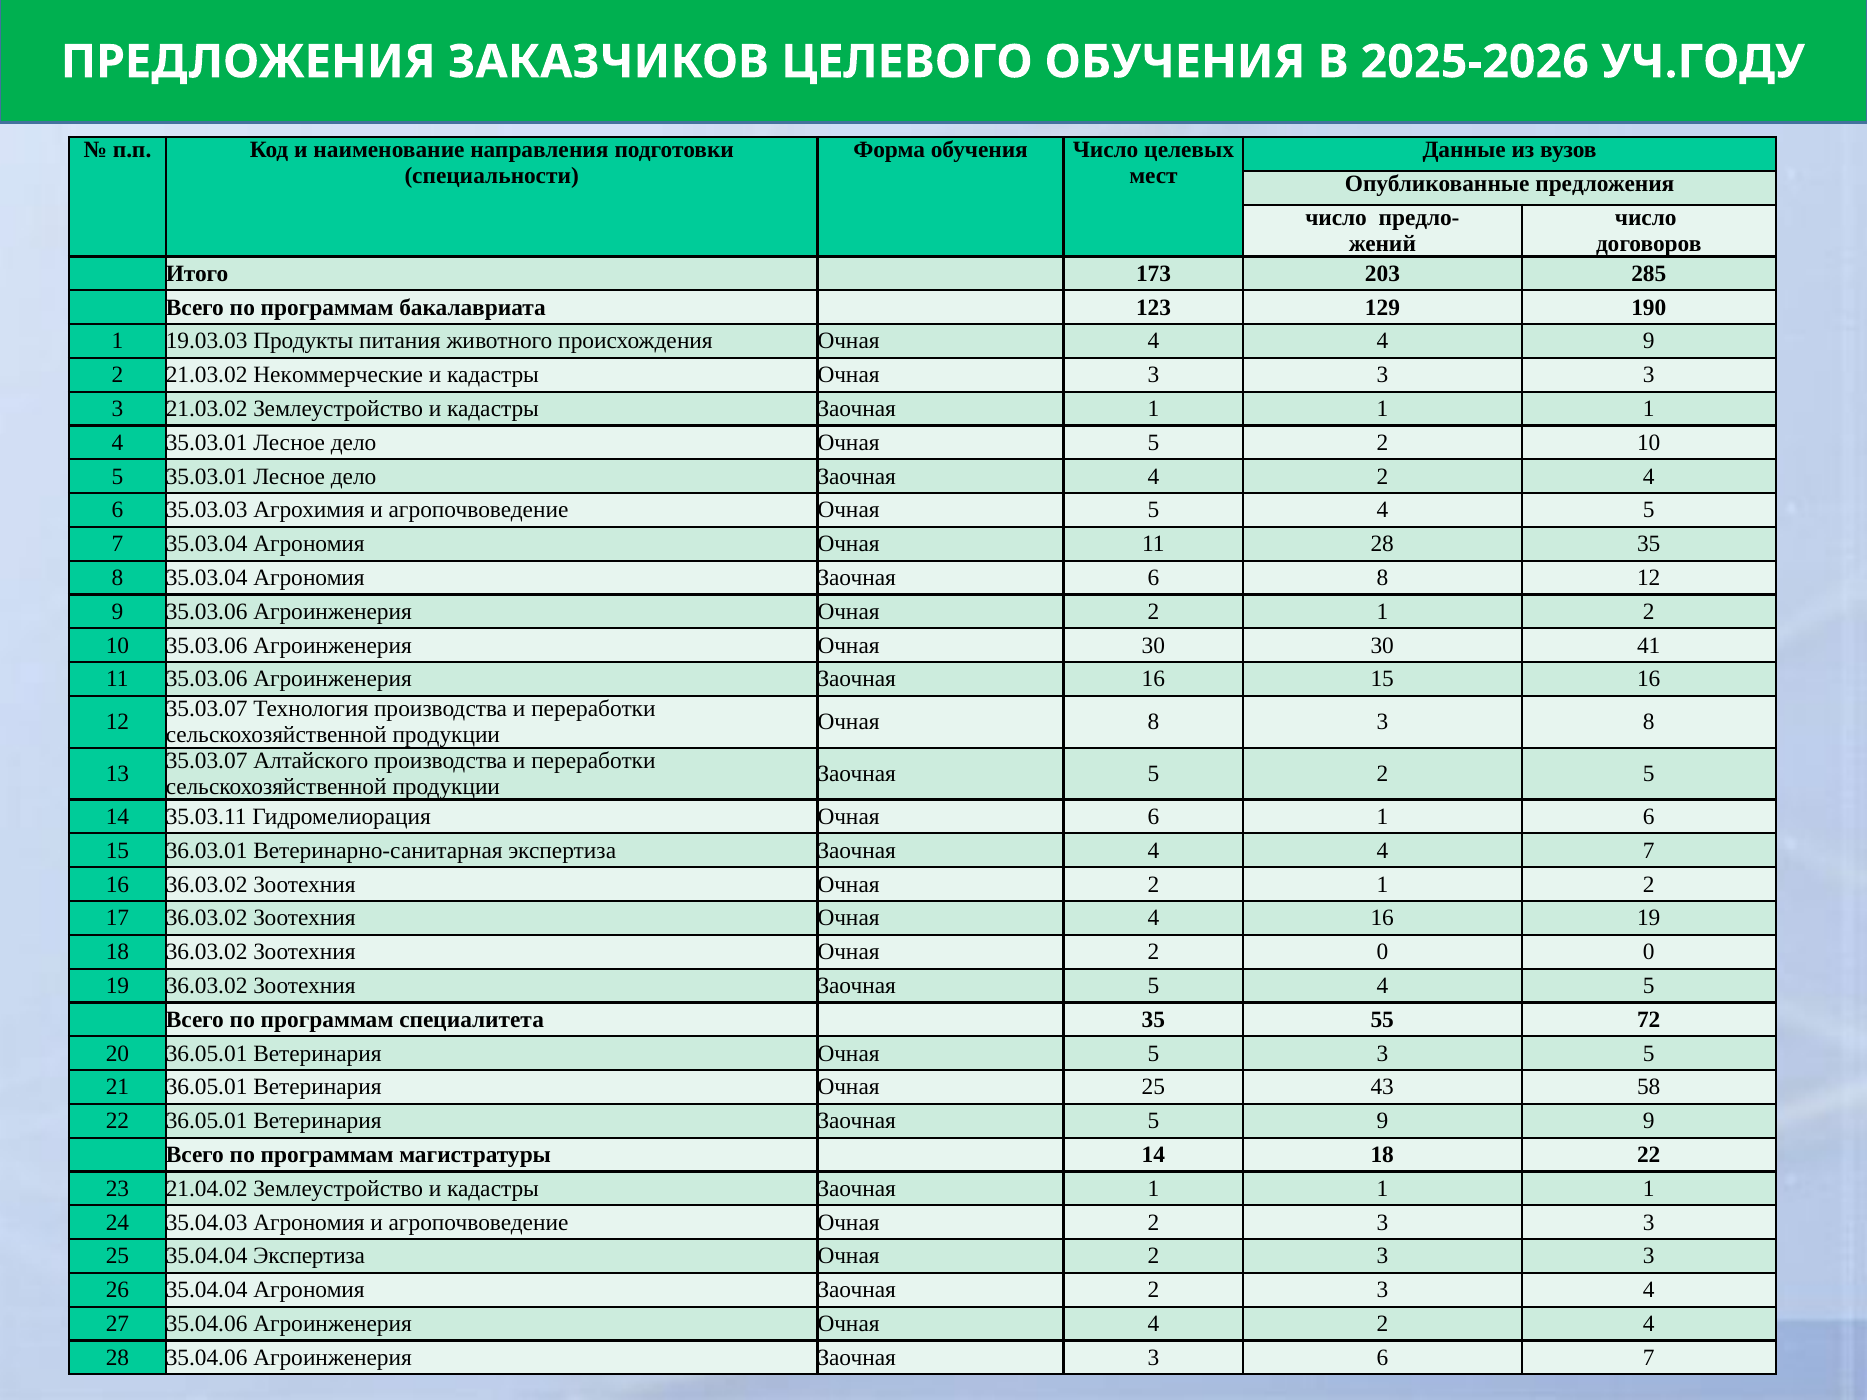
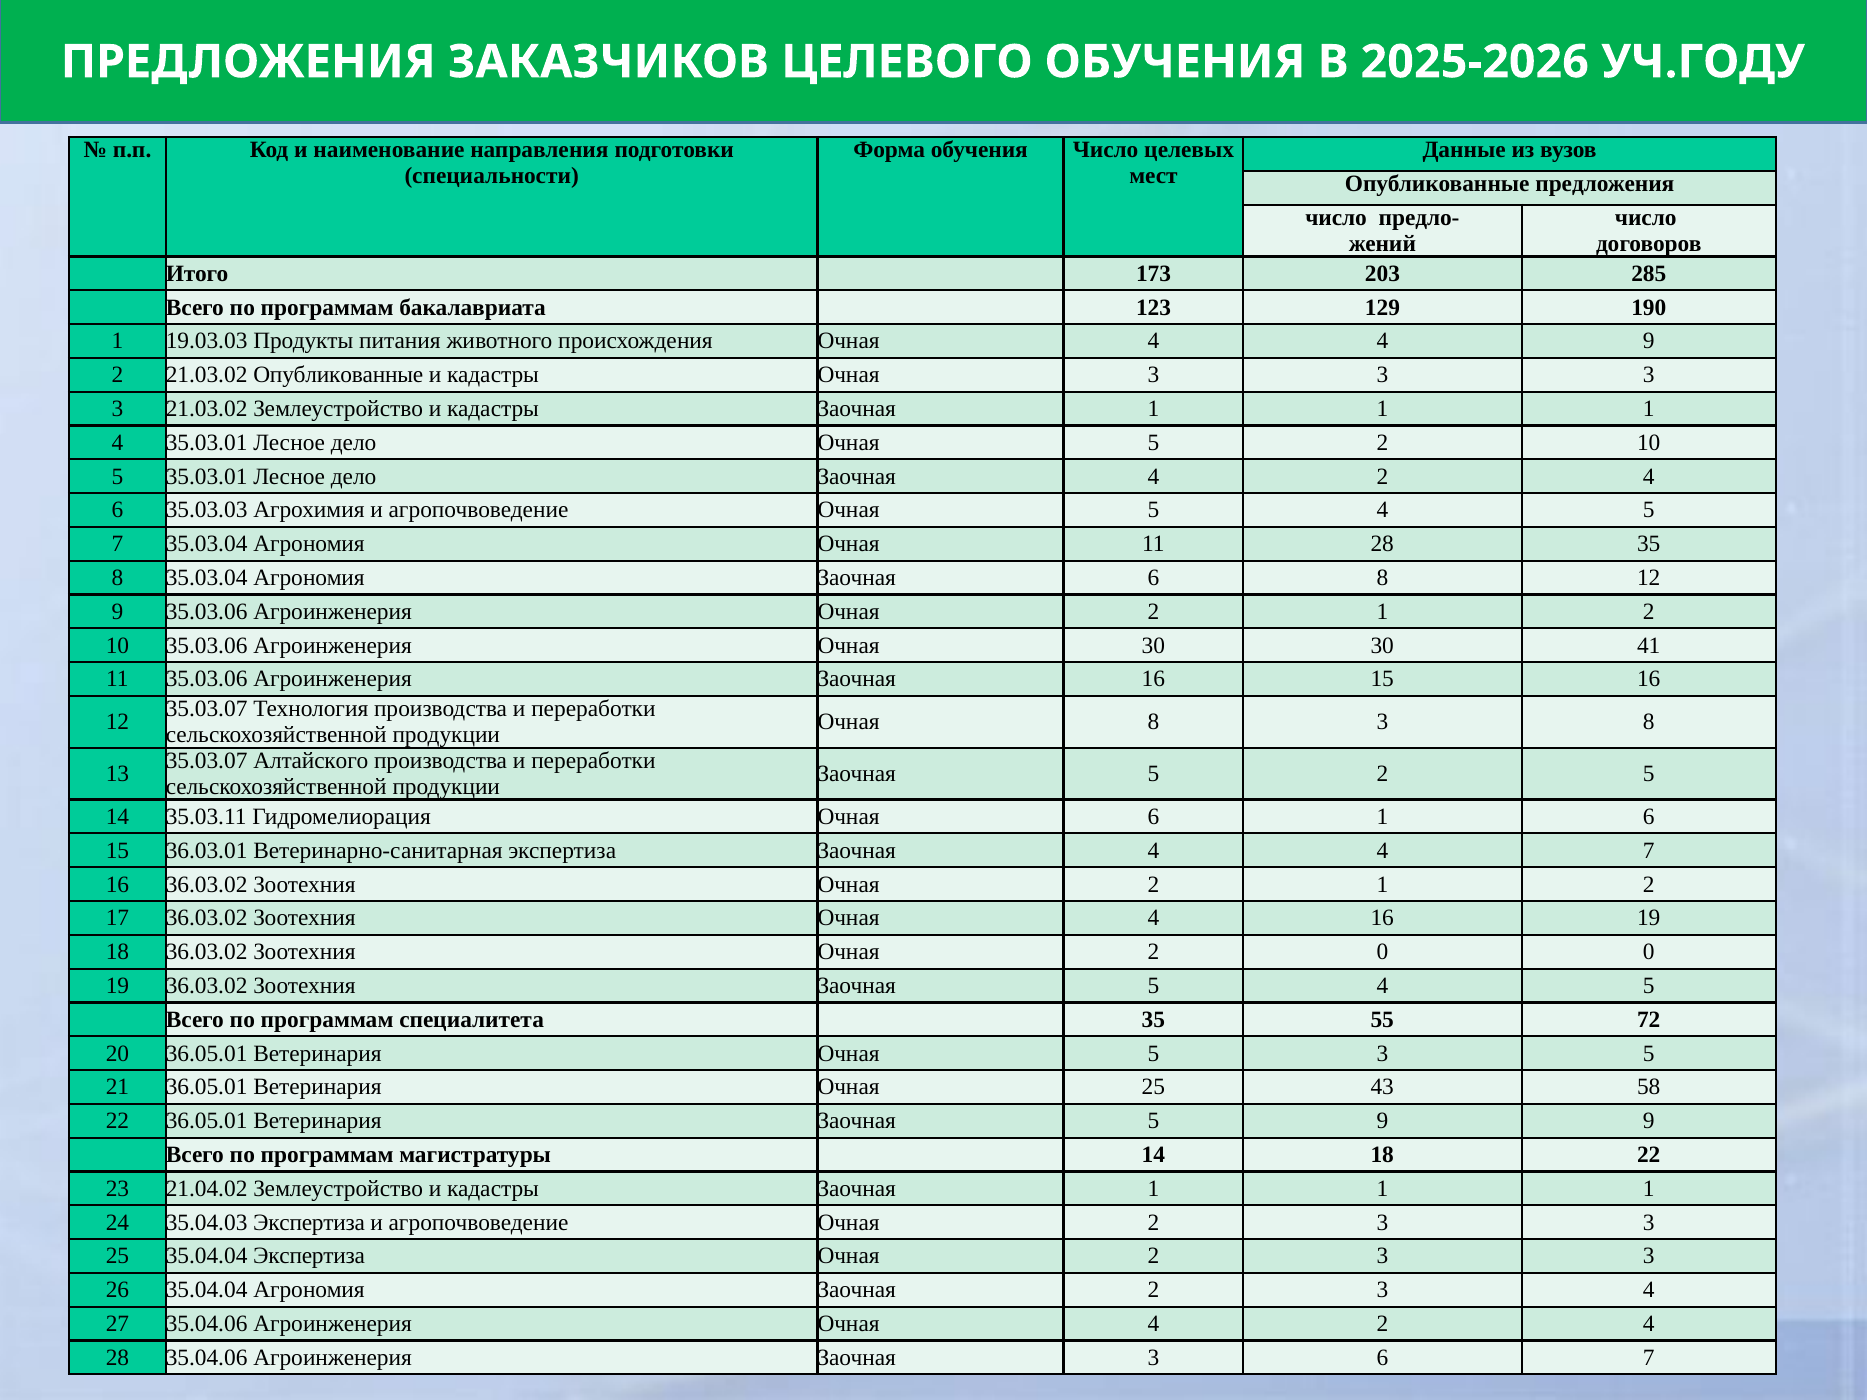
21.03.02 Некоммерческие: Некоммерческие -> Опубликованные
35.04.03 Агрономия: Агрономия -> Экспертиза
